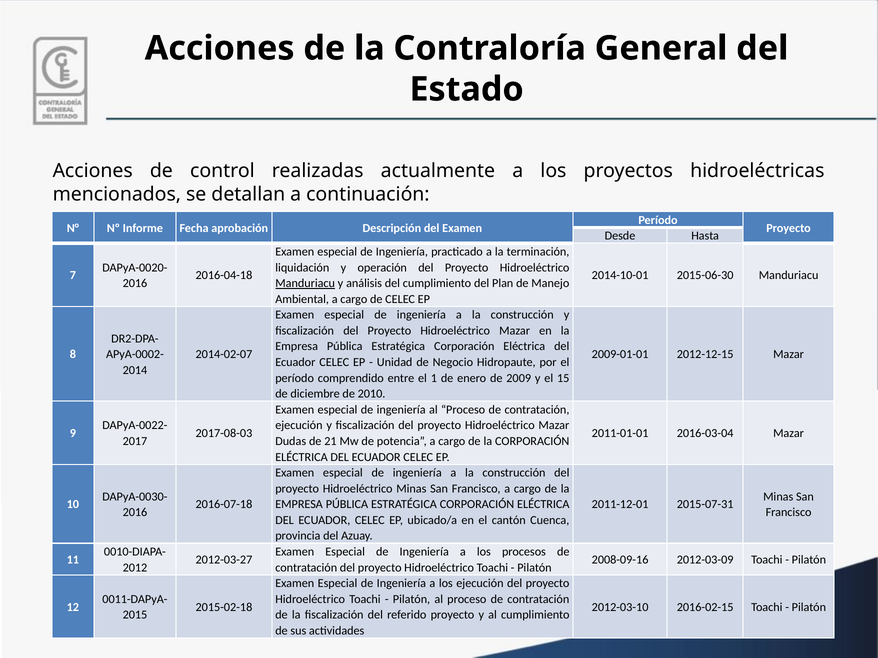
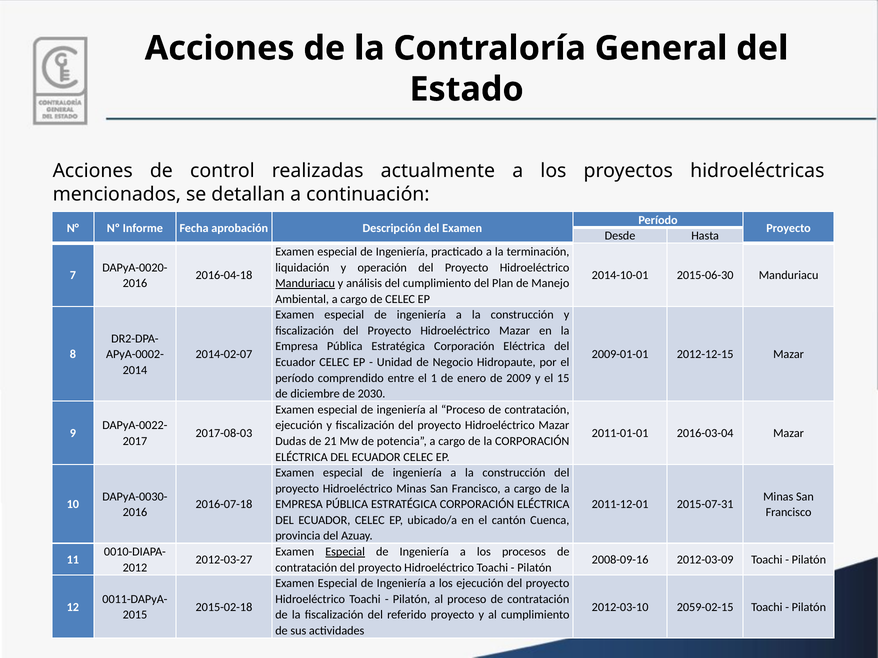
2010: 2010 -> 2030
Especial at (345, 552) underline: none -> present
2016-02-15: 2016-02-15 -> 2059-02-15
